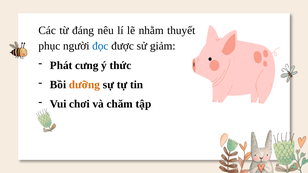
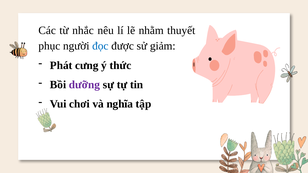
đáng: đáng -> nhắc
dưỡng colour: orange -> purple
chăm: chăm -> nghĩa
